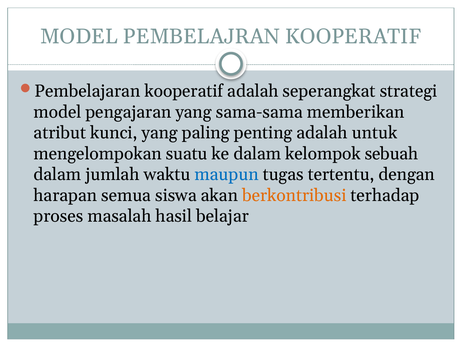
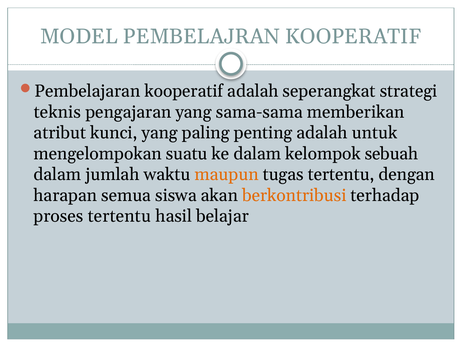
model at (57, 112): model -> teknis
maupun colour: blue -> orange
proses masalah: masalah -> tertentu
